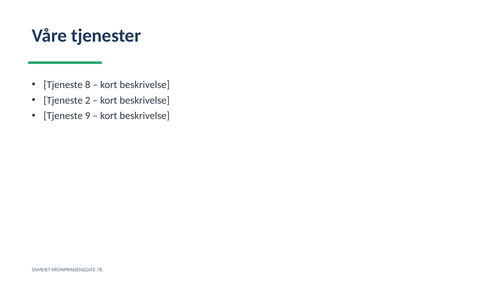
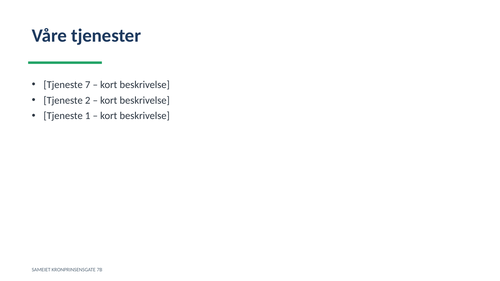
8: 8 -> 7
9: 9 -> 1
